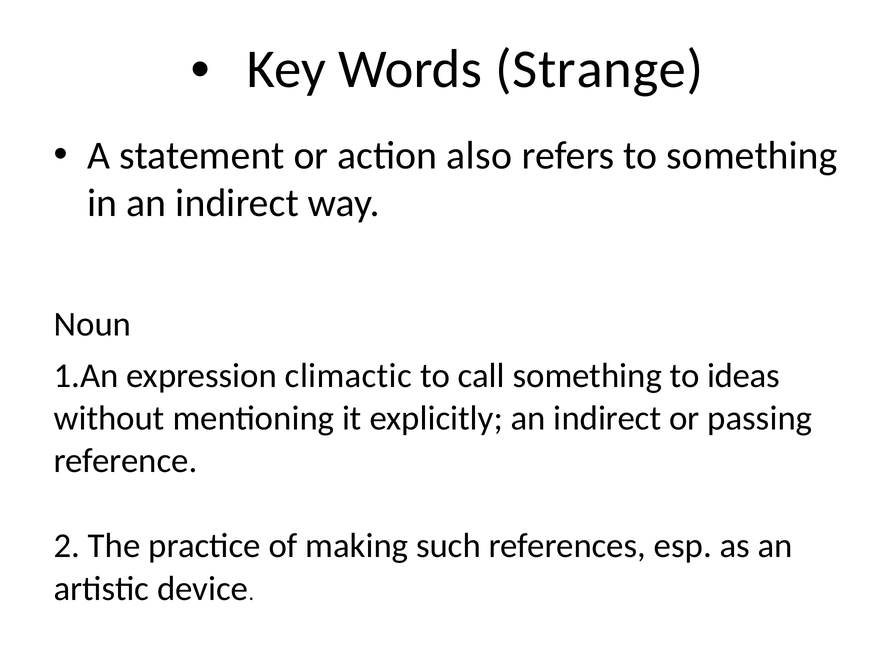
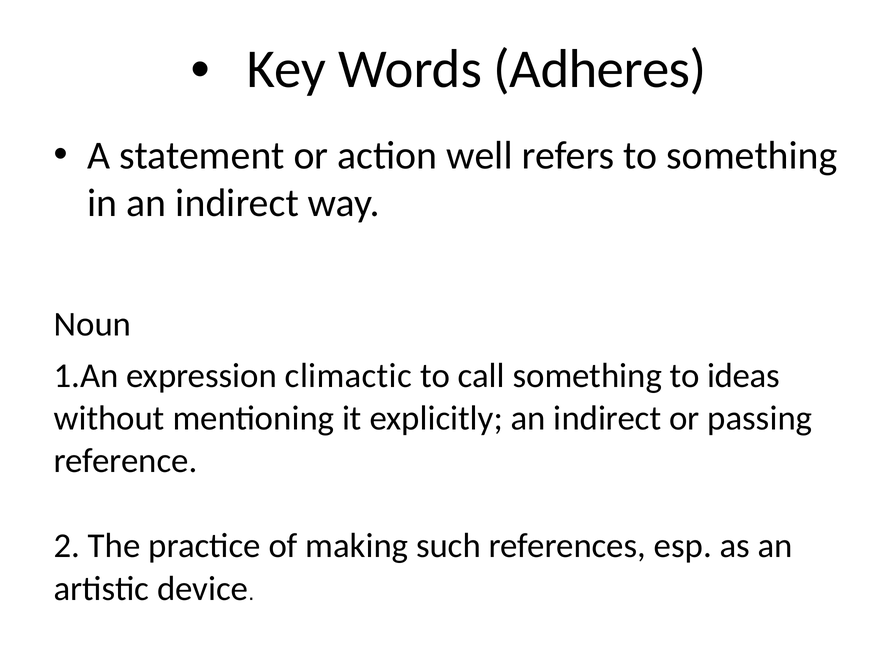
Strange: Strange -> Adheres
also: also -> well
